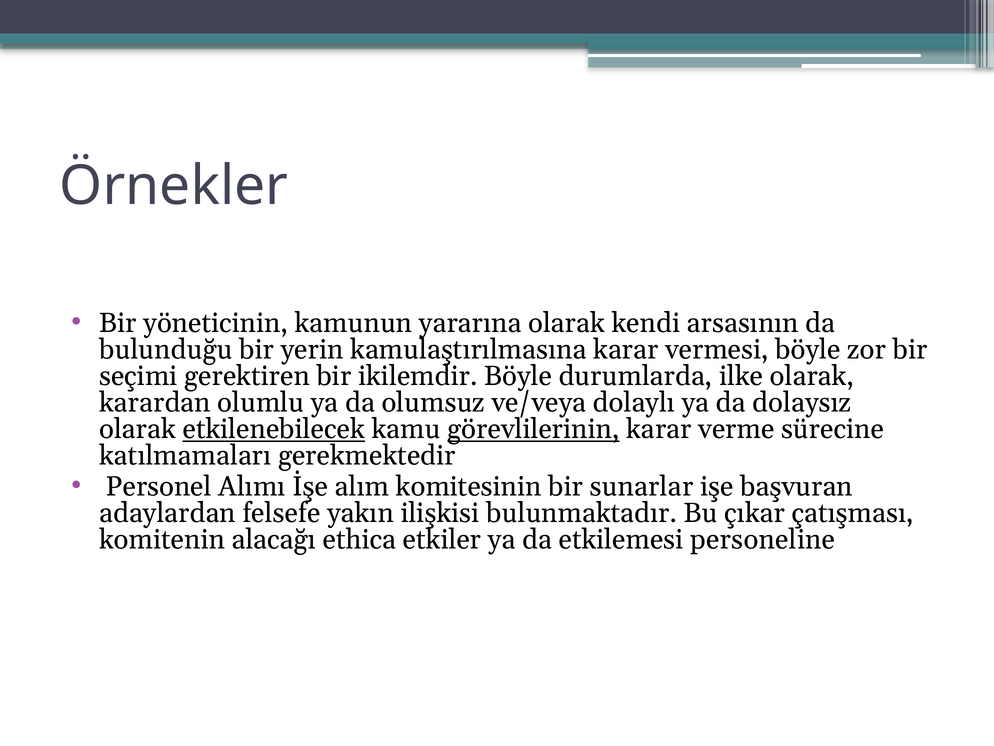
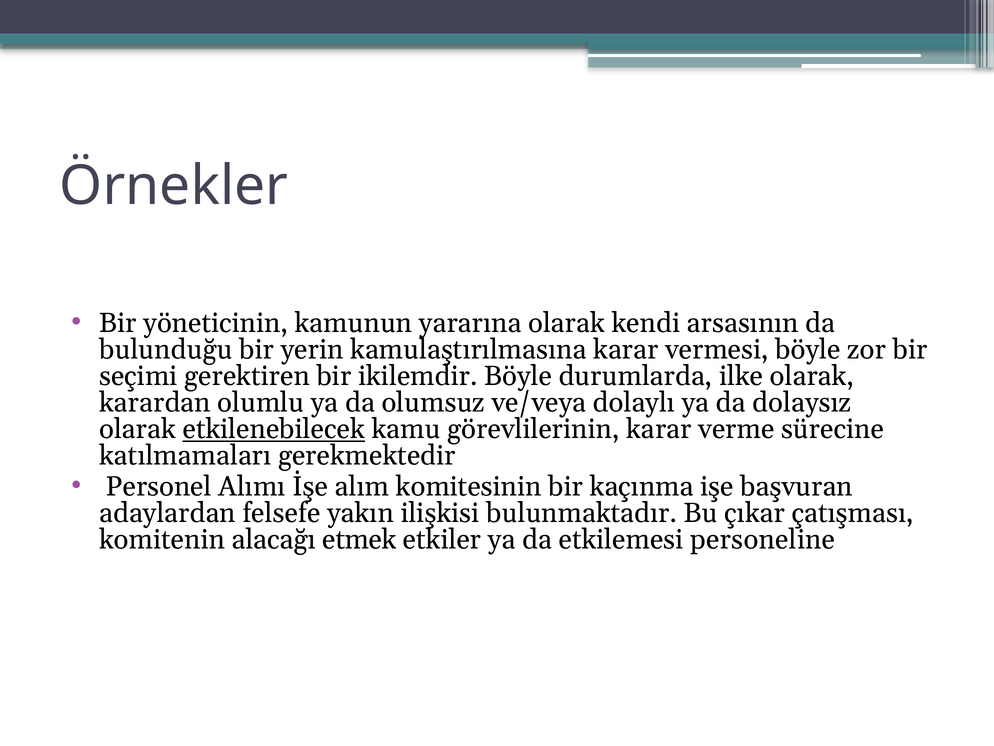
görevlilerinin underline: present -> none
sunarlar: sunarlar -> kaçınma
ethica: ethica -> etmek
